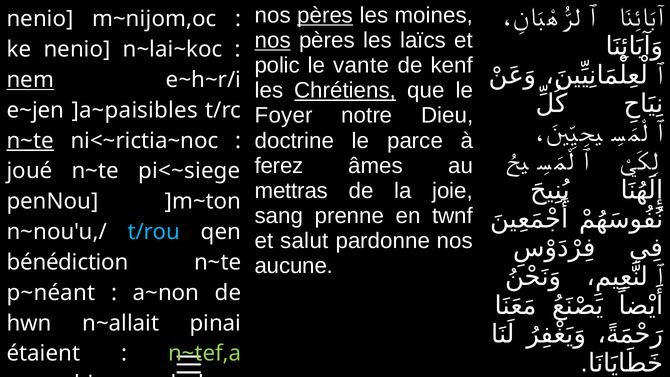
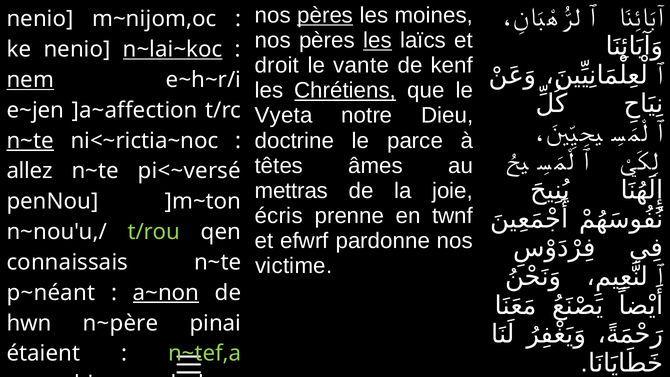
nos at (273, 40) underline: present -> none
les at (377, 40) underline: none -> present
n~lai~koc underline: none -> present
polic: polic -> droit
]a~paisibles: ]a~paisibles -> ]a~affection
Foyer: Foyer -> Vyeta
ferez: ferez -> têtes
joué: joué -> allez
pi<~siege: pi<~siege -> pi<~versé
sang: sang -> écris
t/rou colour: light blue -> light green
salut: salut -> efwrf
aucune: aucune -> victime
bénédiction: bénédiction -> connaissais
a~non underline: none -> present
n~allait: n~allait -> n~père
